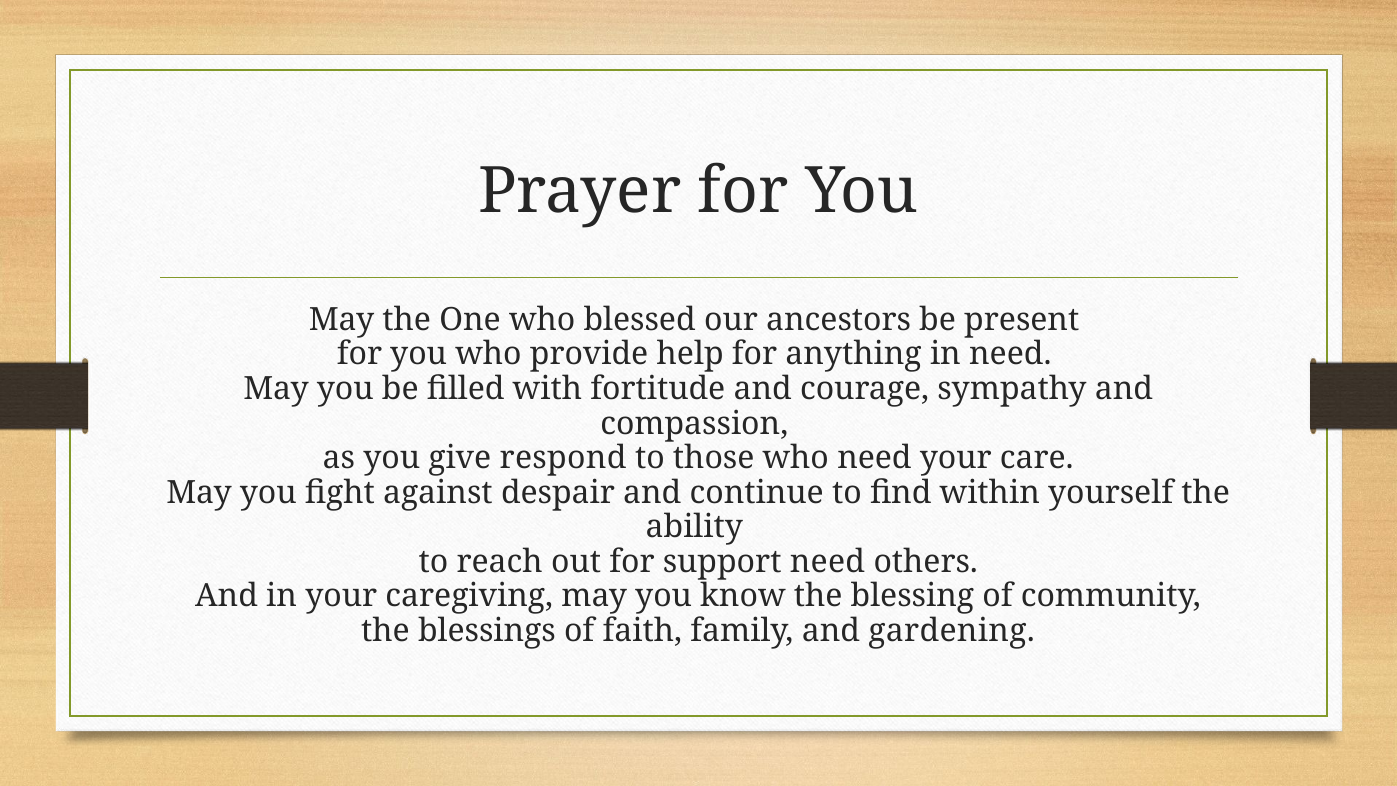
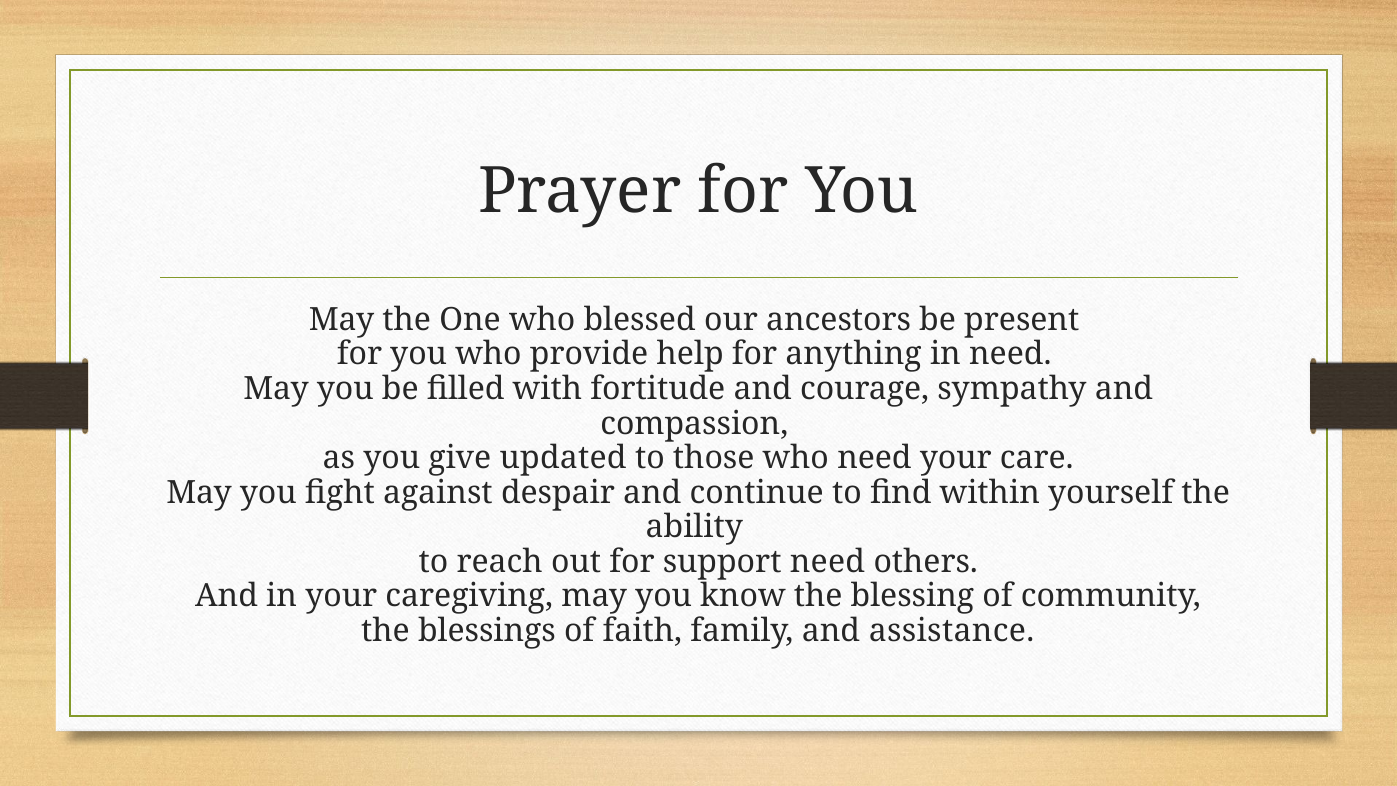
respond: respond -> updated
gardening: gardening -> assistance
